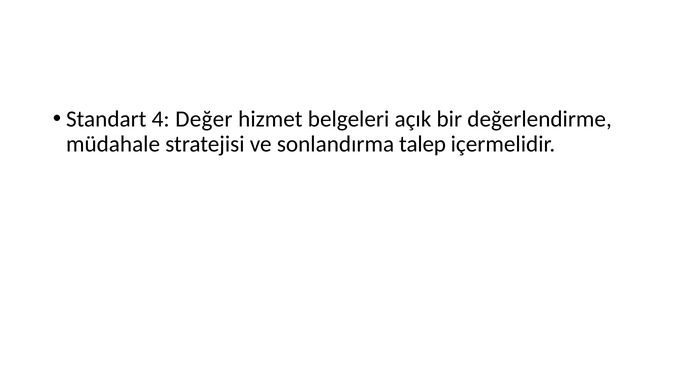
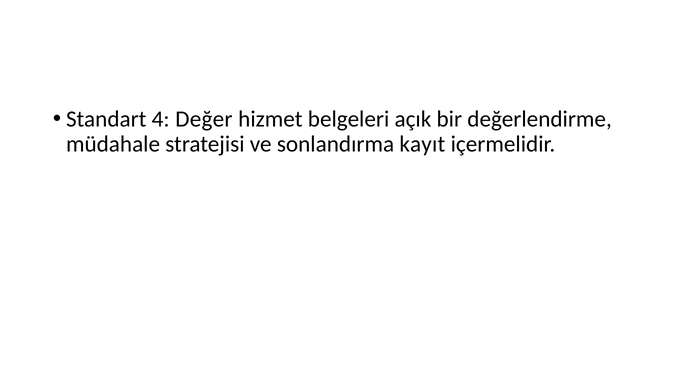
talep: talep -> kayıt
